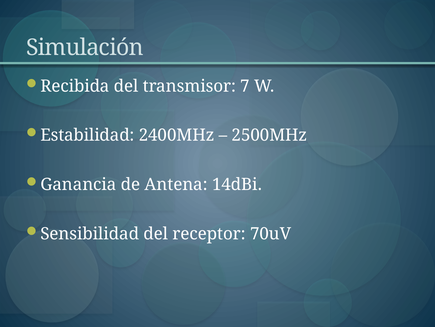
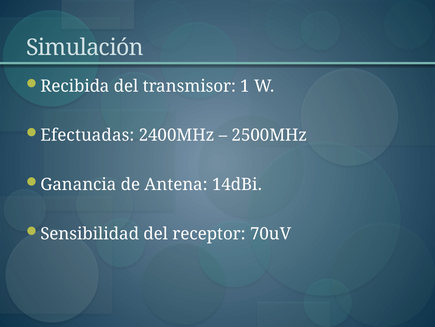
7: 7 -> 1
Estabilidad: Estabilidad -> Efectuadas
